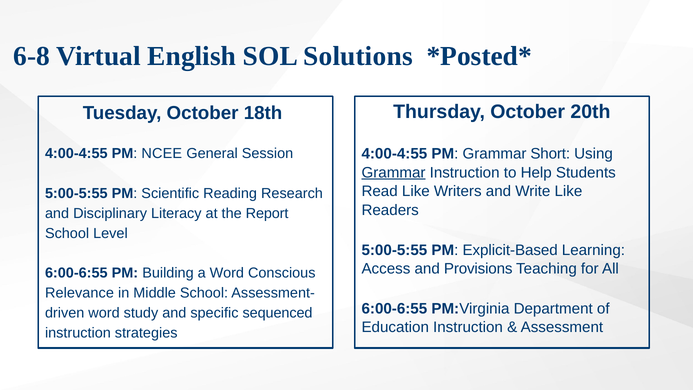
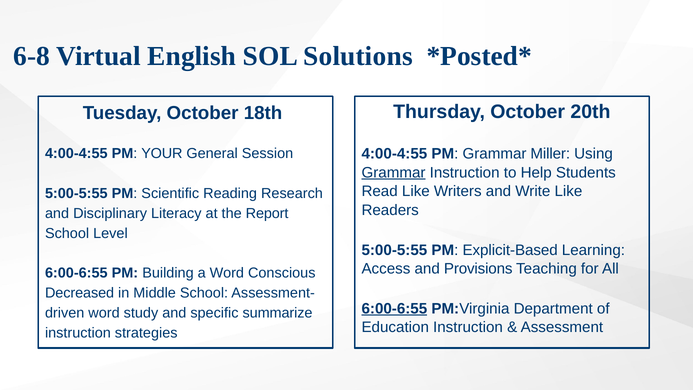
Short: Short -> Miller
NCEE: NCEE -> YOUR
Relevance: Relevance -> Decreased
6:00-6:55 at (394, 308) underline: none -> present
sequenced: sequenced -> summarize
